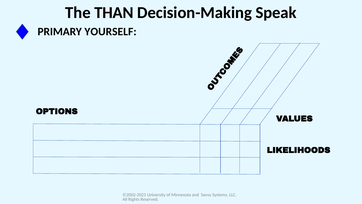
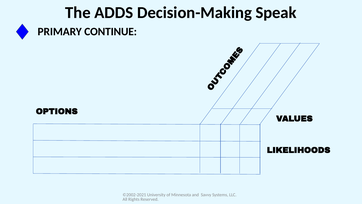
THAN: THAN -> ADDS
YOURSELF: YOURSELF -> CONTINUE
